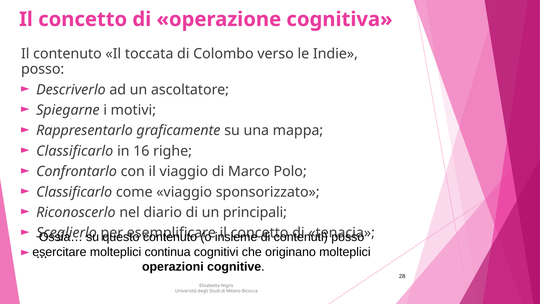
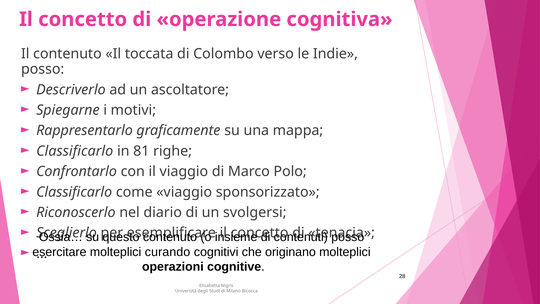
16: 16 -> 81
principali: principali -> svolgersi
continua: continua -> curando
